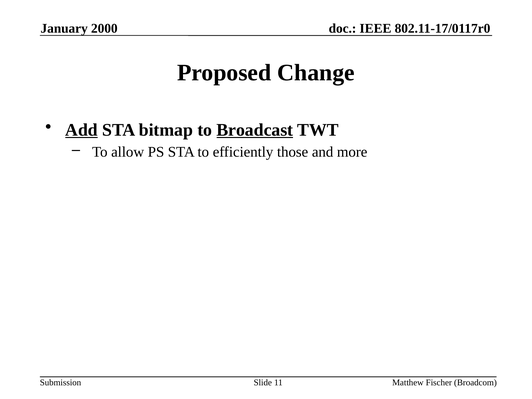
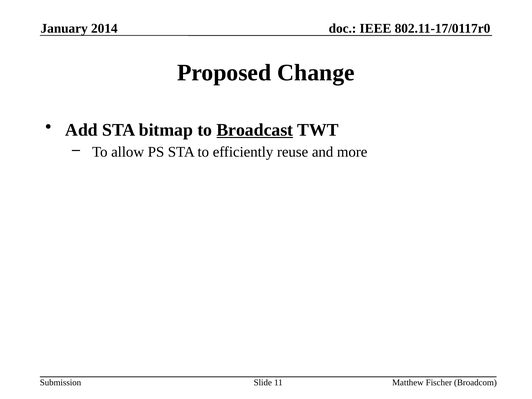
2000: 2000 -> 2014
Add underline: present -> none
those: those -> reuse
